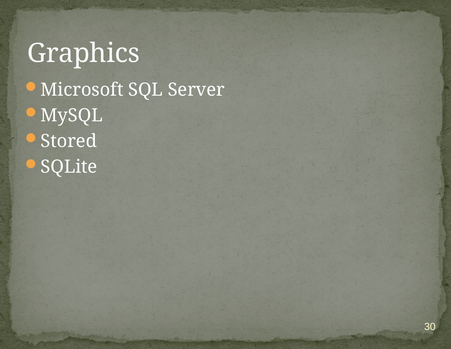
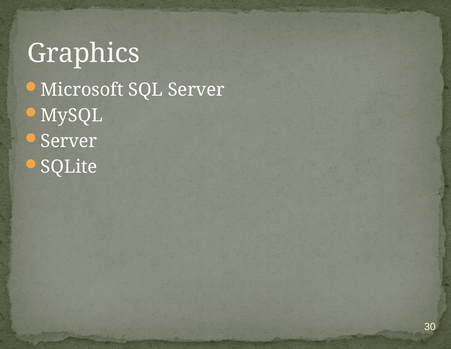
Stored at (69, 141): Stored -> Server
